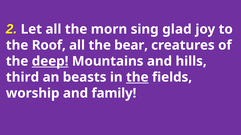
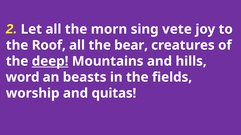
glad: glad -> vete
third: third -> word
the at (137, 78) underline: present -> none
family: family -> quitas
